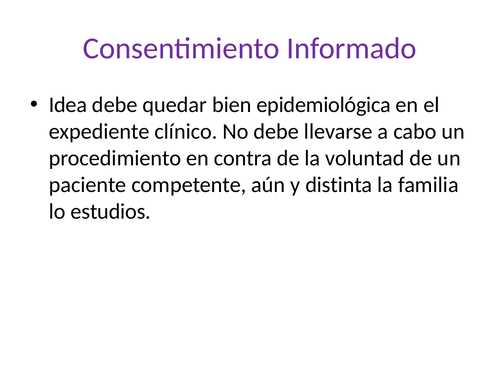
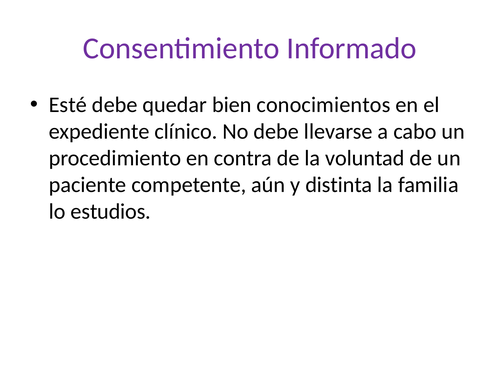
Idea: Idea -> Esté
epidemiológica: epidemiológica -> conocimientos
